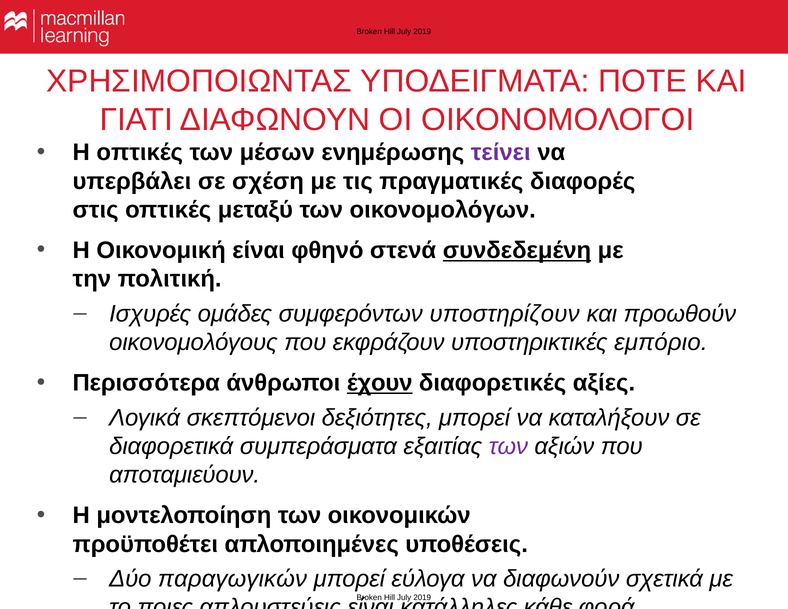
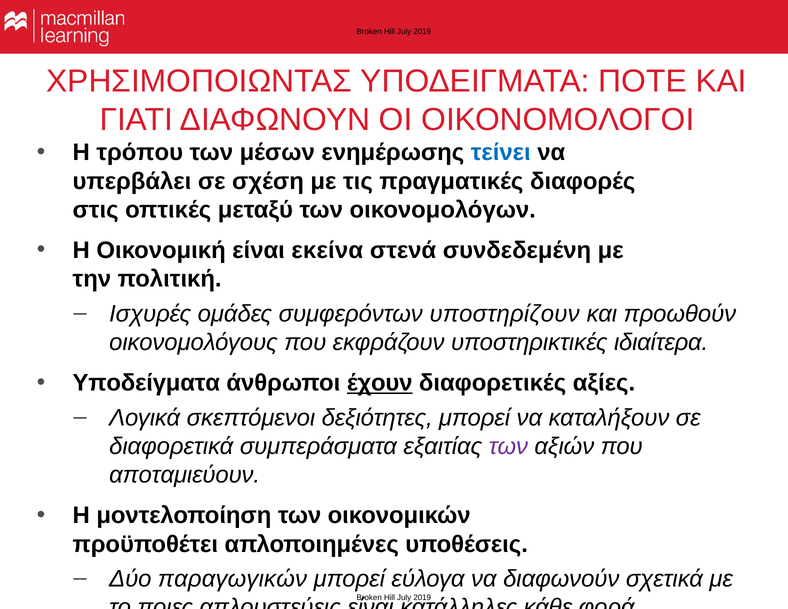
Η οπτικές: οπτικές -> τρόπου
τείνει colour: purple -> blue
φθηνό: φθηνό -> εκείνα
συνδεδεμένη underline: present -> none
εμπόριο: εμπόριο -> ιδιαίτερα
Περισσότερα: Περισσότερα -> Υποδείγματα
